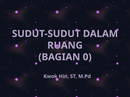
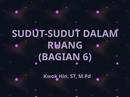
0: 0 -> 6
